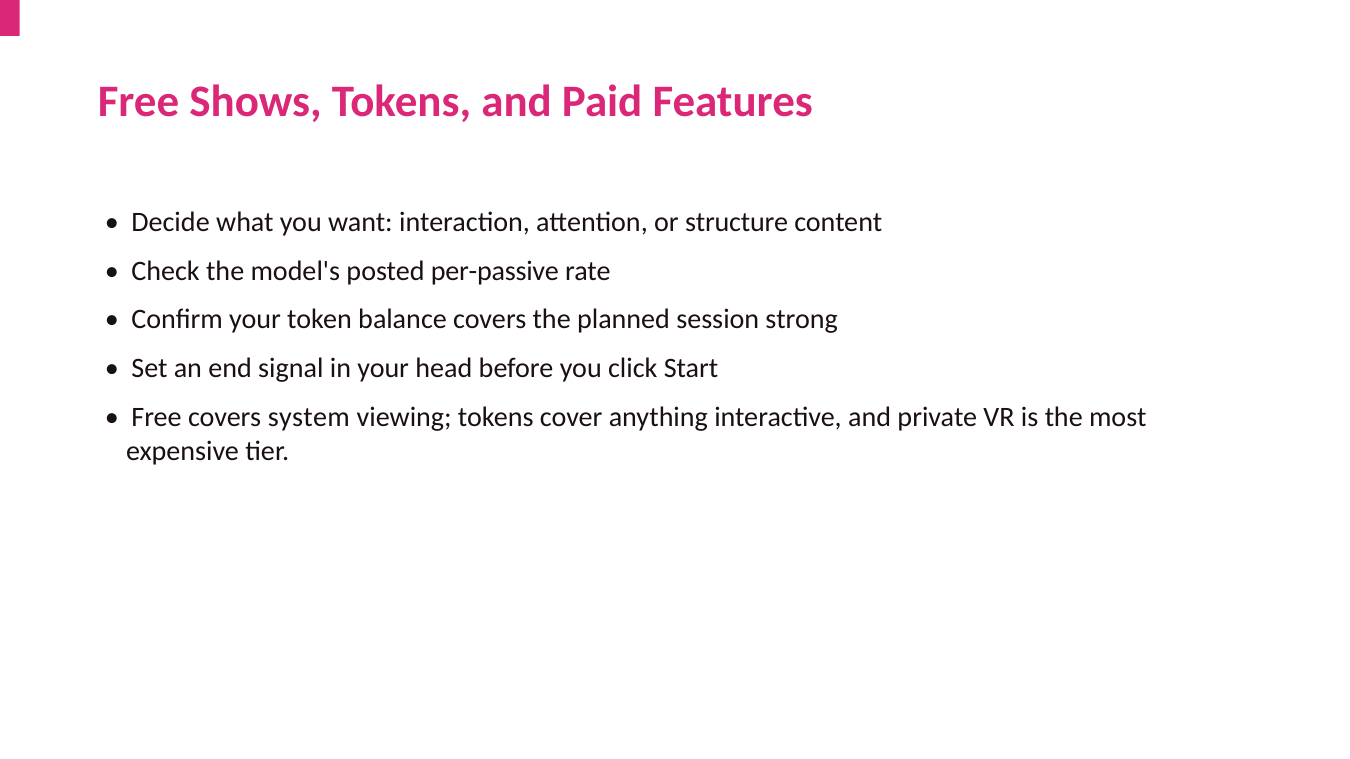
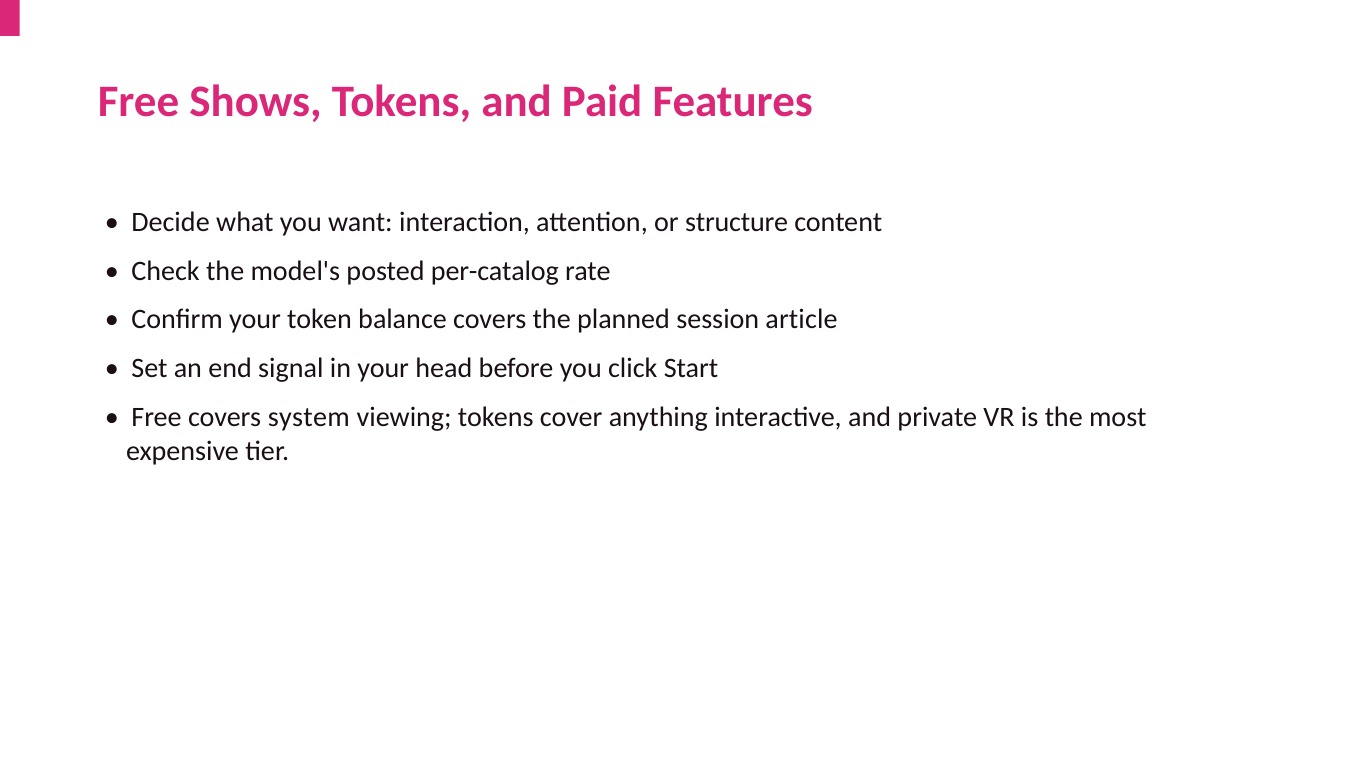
per-passive: per-passive -> per-catalog
strong: strong -> article
